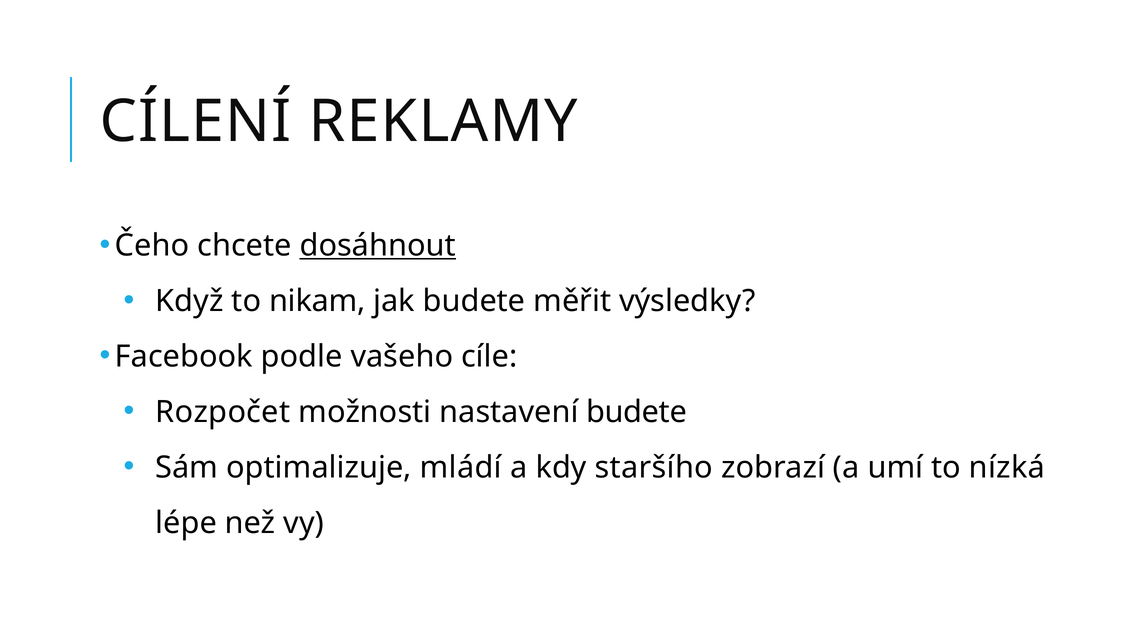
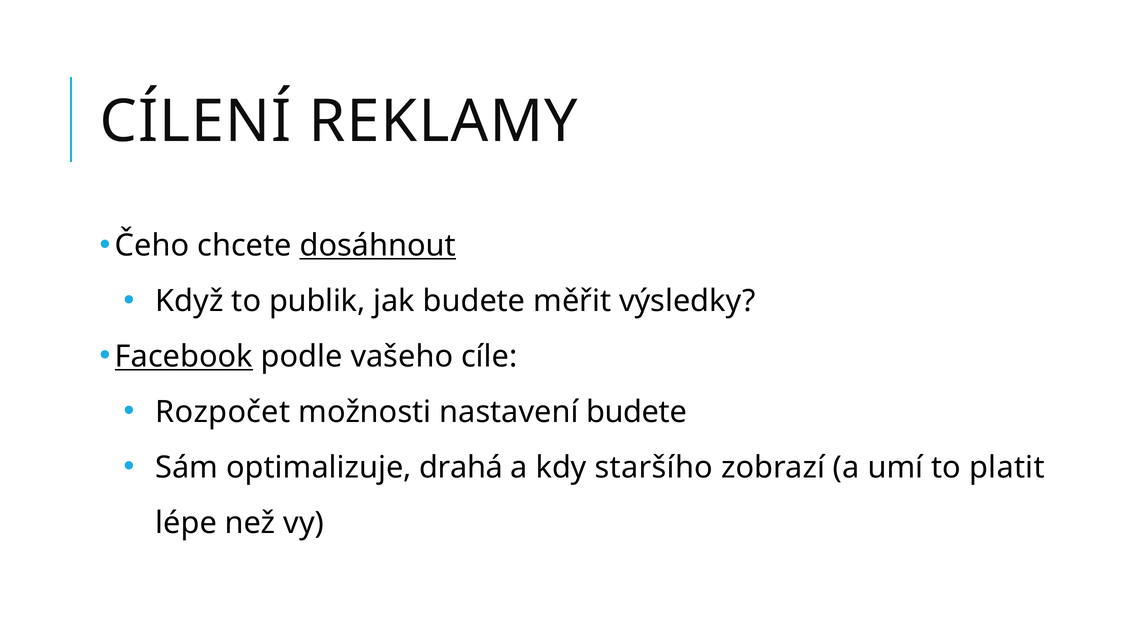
nikam: nikam -> publik
Facebook underline: none -> present
mládí: mládí -> drahá
nízká: nízká -> platit
